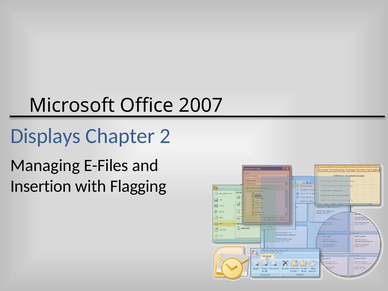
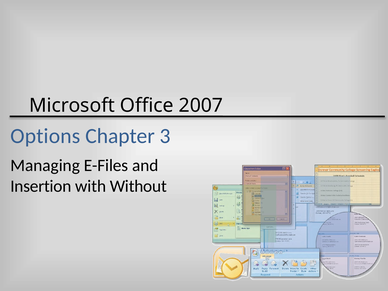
Displays: Displays -> Options
2: 2 -> 3
Flagging: Flagging -> Without
